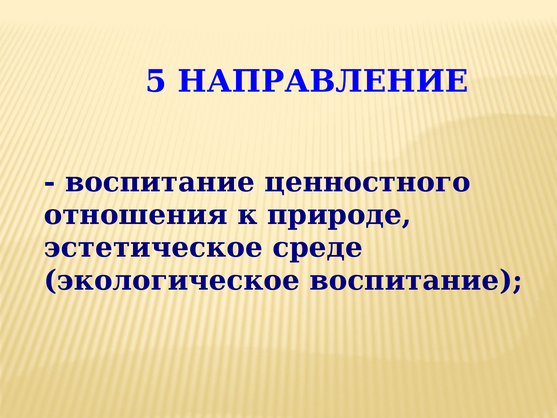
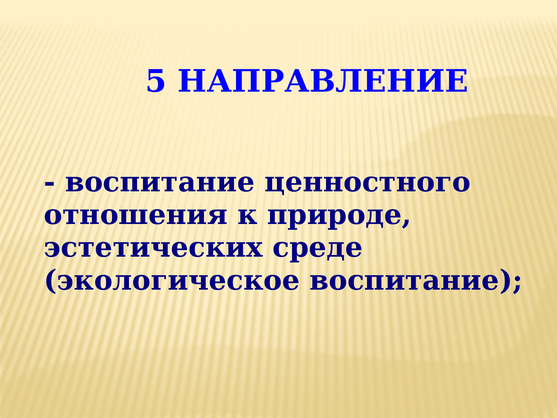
эстетическое: эстетическое -> эстетических
